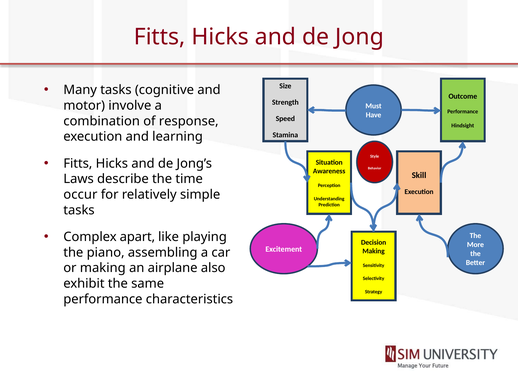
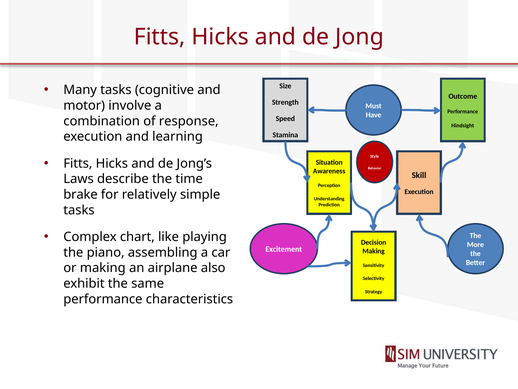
occur: occur -> brake
apart: apart -> chart
